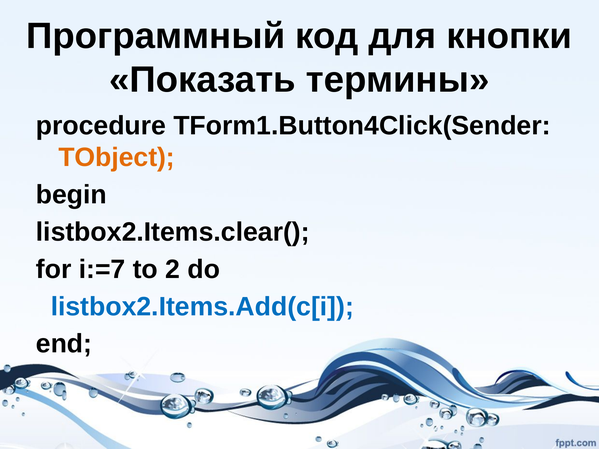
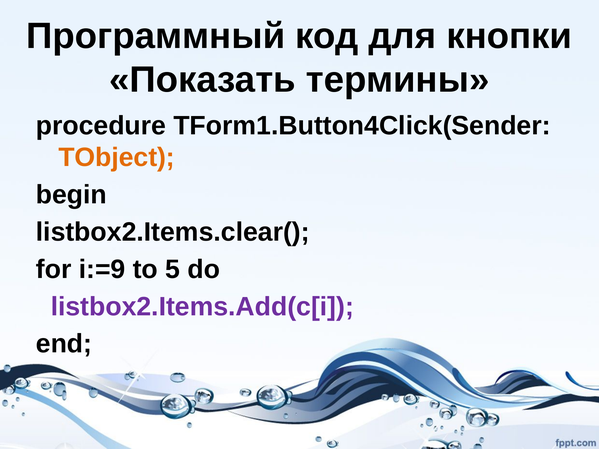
i:=7: i:=7 -> i:=9
2: 2 -> 5
listbox2.Items.Add(c[i colour: blue -> purple
